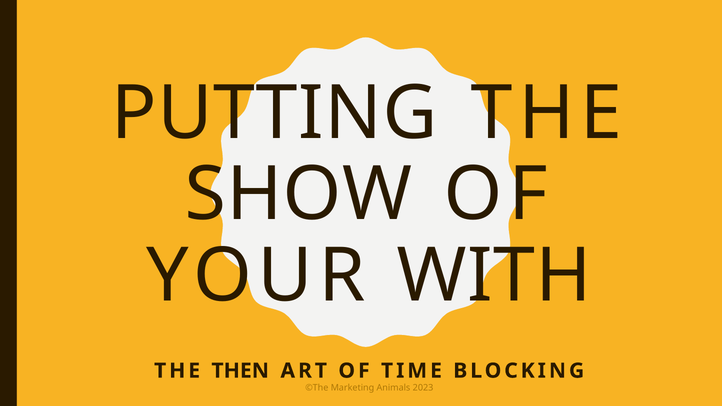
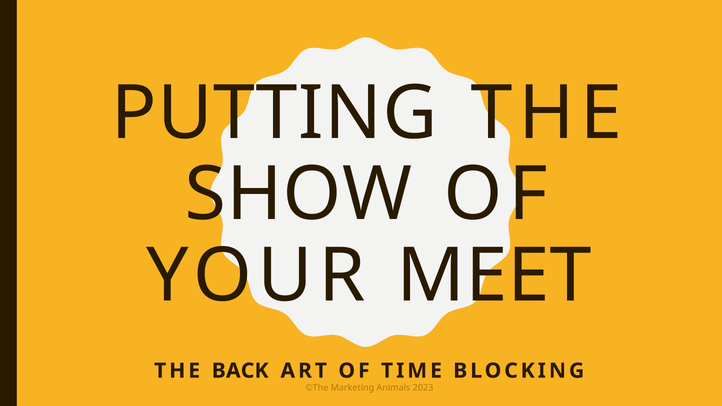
WITH: WITH -> MEET
THEN: THEN -> BACK
